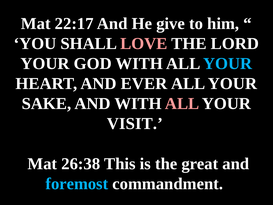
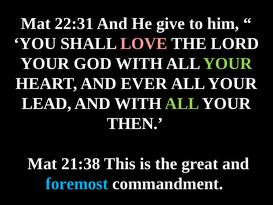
22:17: 22:17 -> 22:31
YOUR at (228, 63) colour: light blue -> light green
SAKE: SAKE -> LEAD
ALL at (182, 104) colour: pink -> light green
VISIT: VISIT -> THEN
26:38: 26:38 -> 21:38
